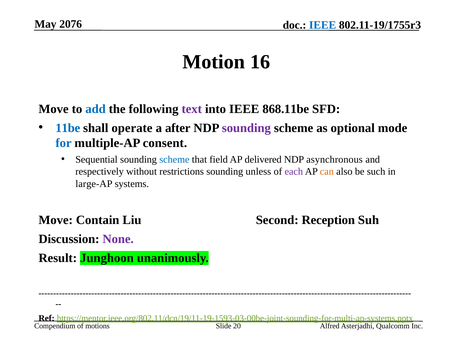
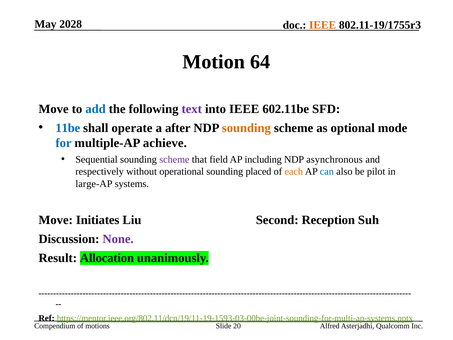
2076: 2076 -> 2028
IEEE at (323, 25) colour: blue -> orange
16: 16 -> 64
868.11be: 868.11be -> 602.11be
sounding at (246, 128) colour: purple -> orange
consent: consent -> achieve
scheme at (174, 159) colour: blue -> purple
delivered: delivered -> including
restrictions: restrictions -> operational
unless: unless -> placed
each colour: purple -> orange
can colour: orange -> blue
such: such -> pilot
Contain: Contain -> Initiates
Junghoon: Junghoon -> Allocation
